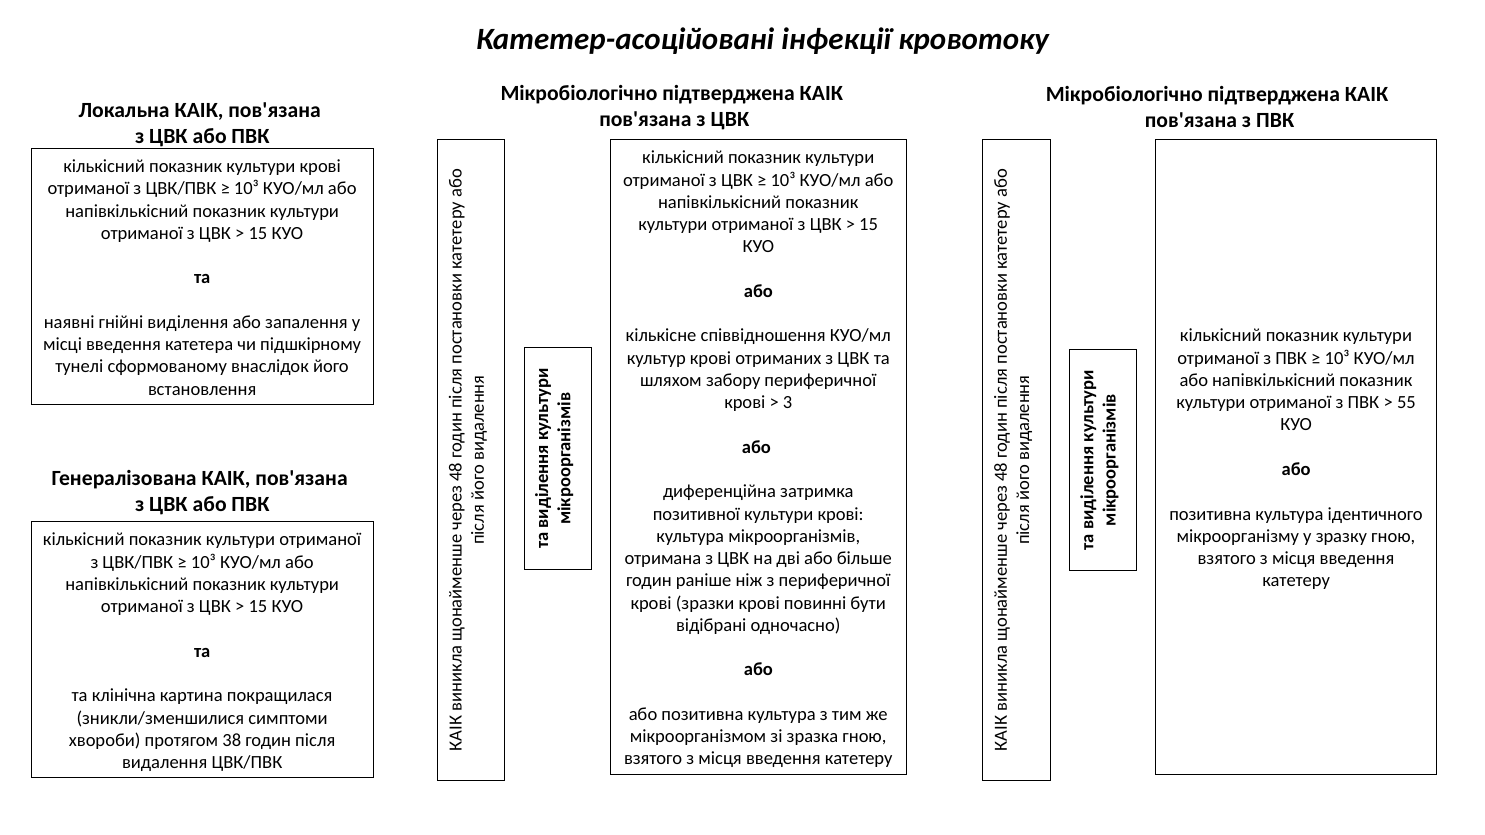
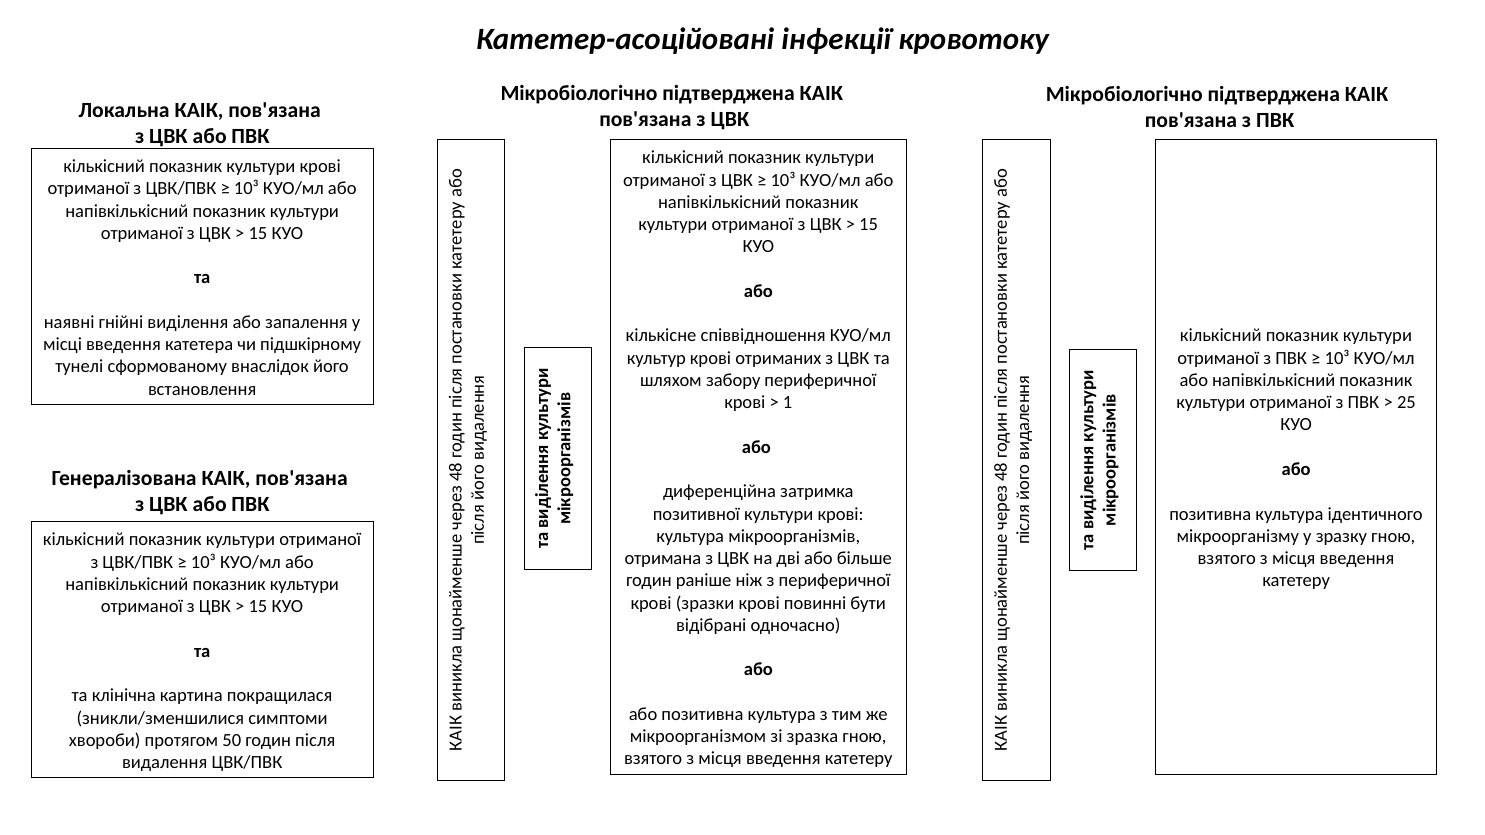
3: 3 -> 1
55: 55 -> 25
38: 38 -> 50
